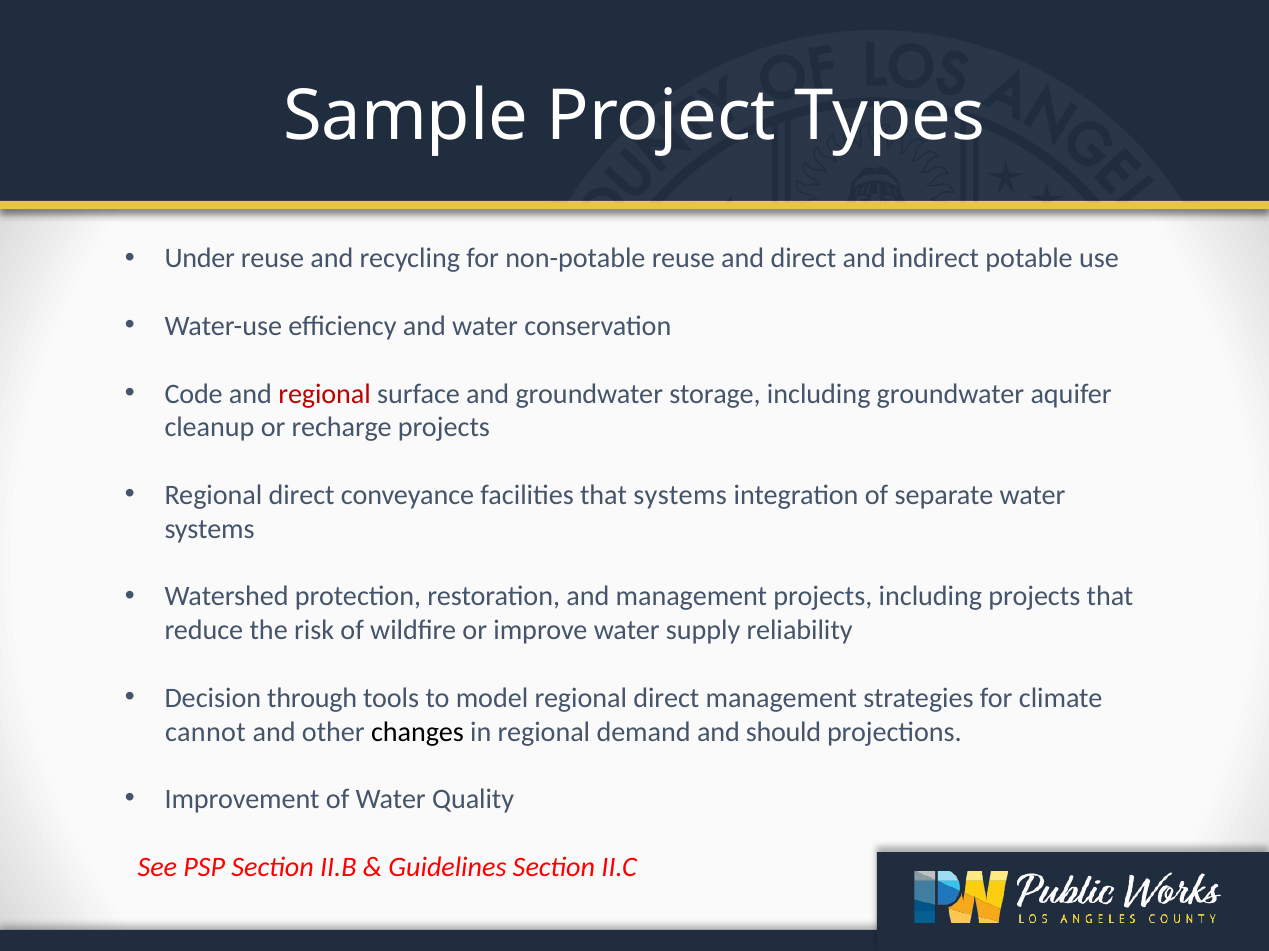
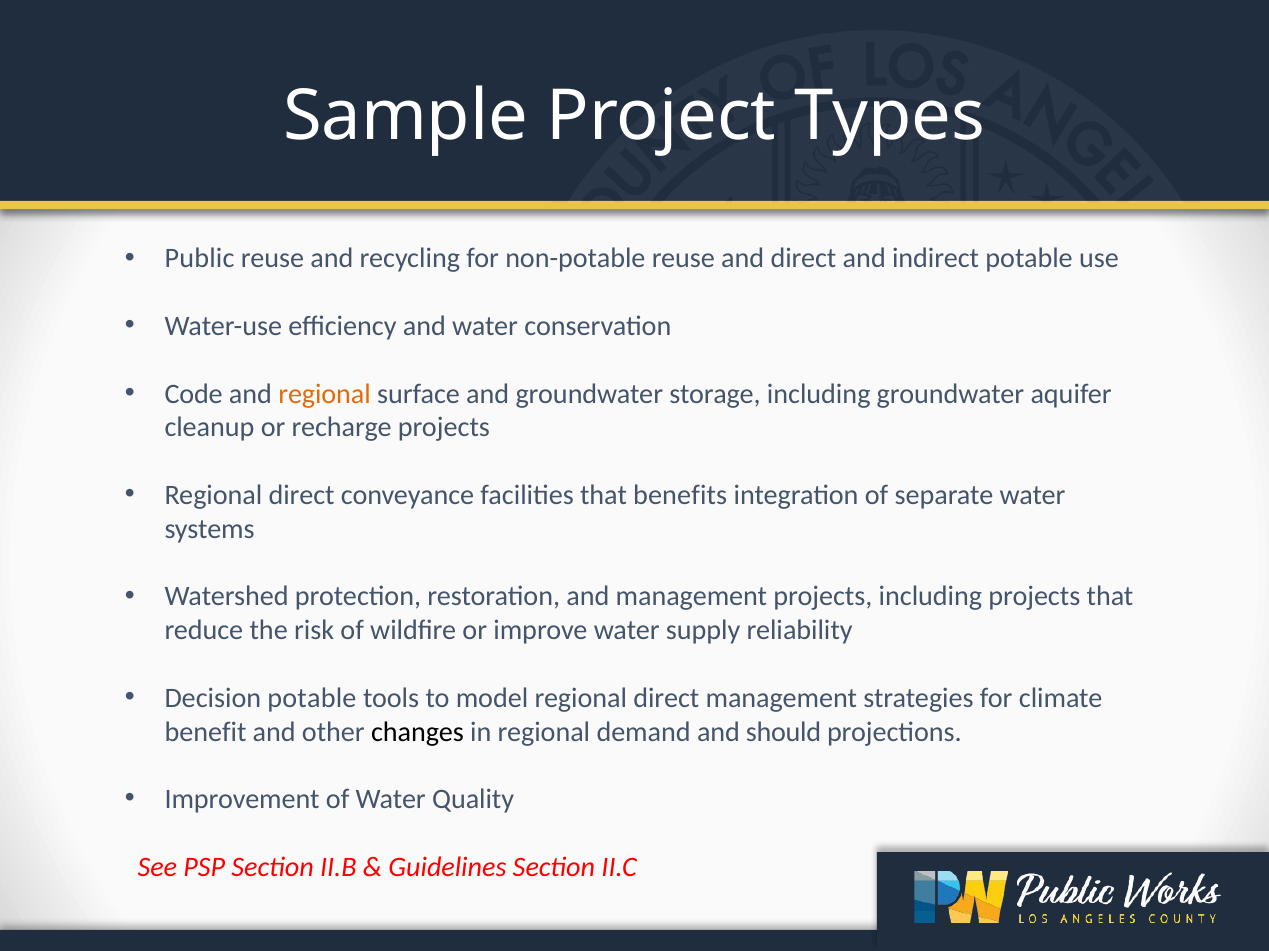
Under: Under -> Public
regional at (325, 394) colour: red -> orange
that systems: systems -> benefits
Decision through: through -> potable
cannot: cannot -> benefit
